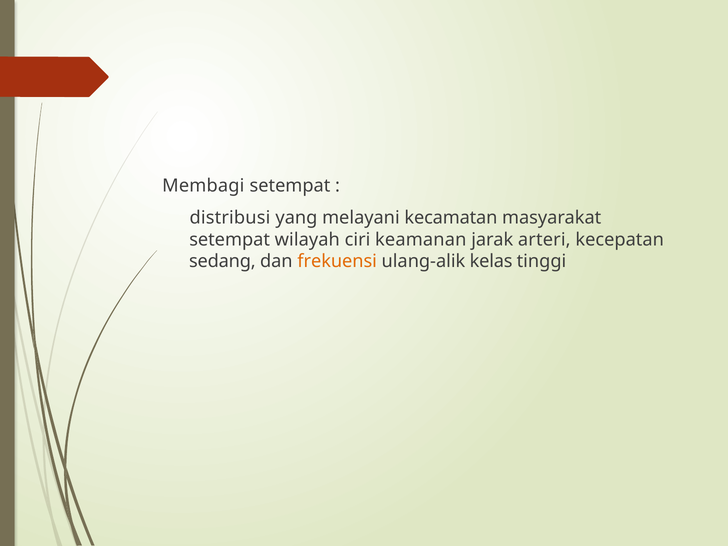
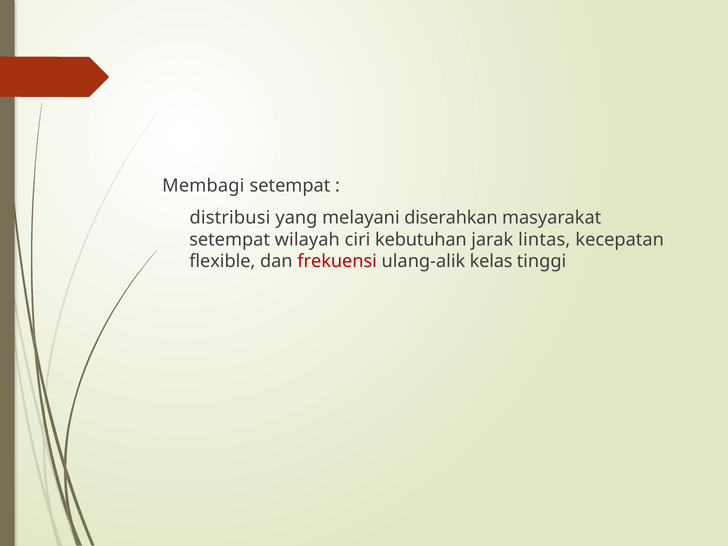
kecamatan: kecamatan -> diserahkan
keamanan: keamanan -> kebutuhan
arteri: arteri -> lintas
sedang: sedang -> flexible
frekuensi colour: orange -> red
